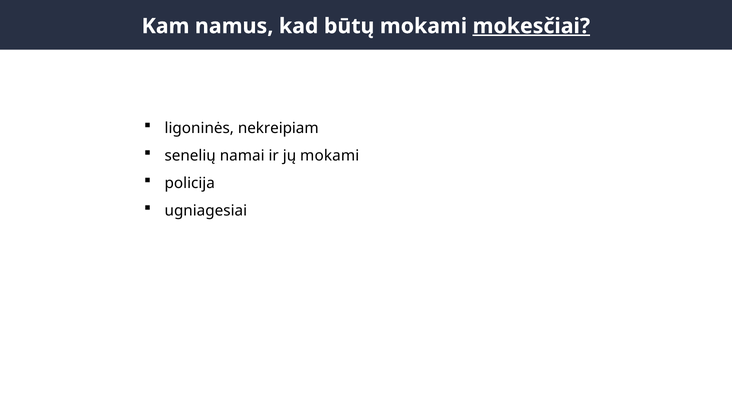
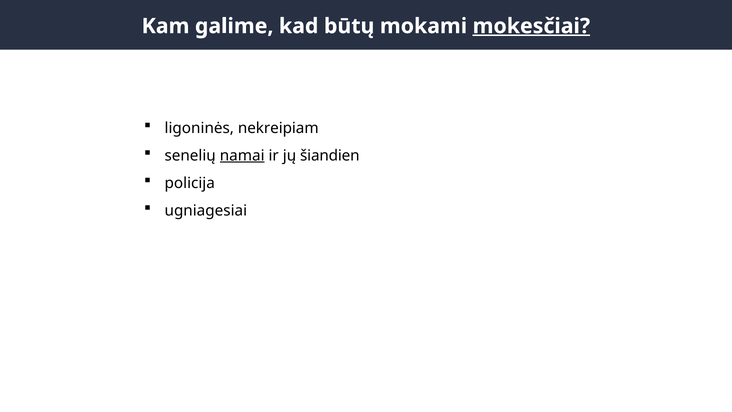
namus: namus -> galime
namai underline: none -> present
jų mokami: mokami -> šiandien
